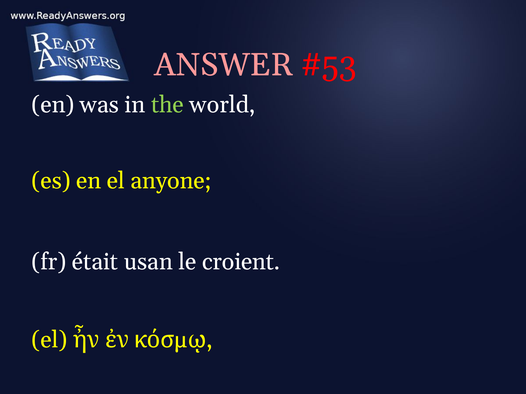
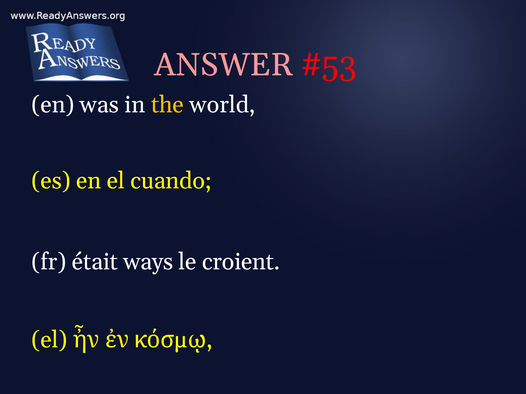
the colour: light green -> yellow
anyone: anyone -> cuando
usan: usan -> ways
